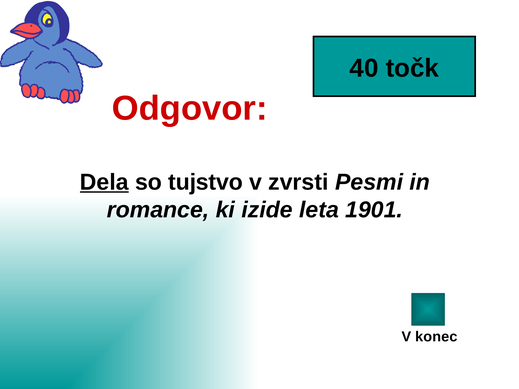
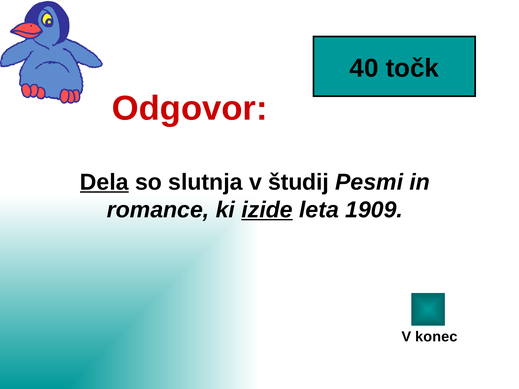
tujstvo: tujstvo -> slutnja
zvrsti: zvrsti -> študij
izide underline: none -> present
1901: 1901 -> 1909
